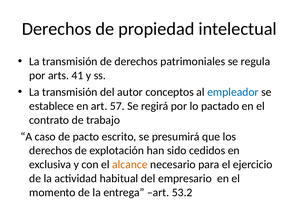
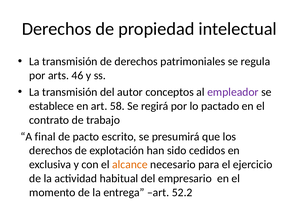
41: 41 -> 46
empleador colour: blue -> purple
57: 57 -> 58
caso: caso -> final
53.2: 53.2 -> 52.2
